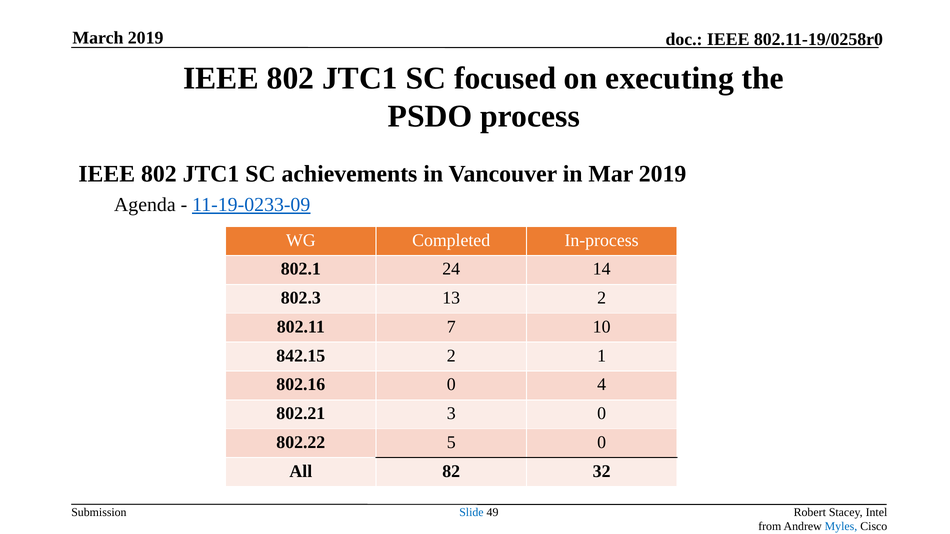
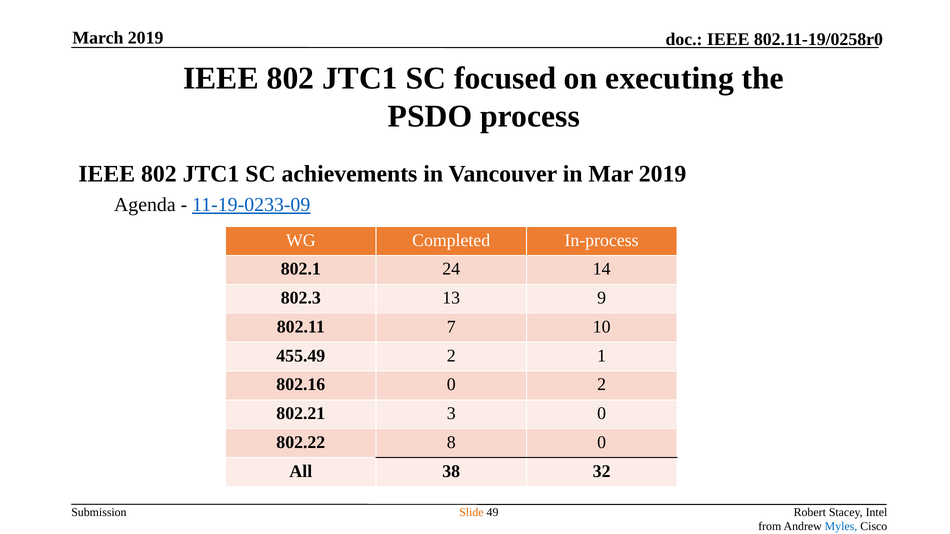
13 2: 2 -> 9
842.15: 842.15 -> 455.49
0 4: 4 -> 2
5: 5 -> 8
82: 82 -> 38
Slide colour: blue -> orange
